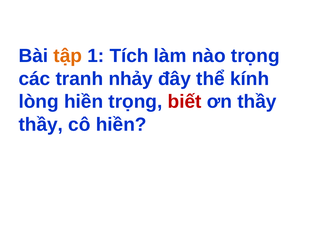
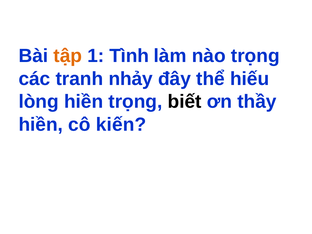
Tích: Tích -> Tình
kính: kính -> hiếu
biết colour: red -> black
thầy at (41, 125): thầy -> hiền
cô hiền: hiền -> kiến
